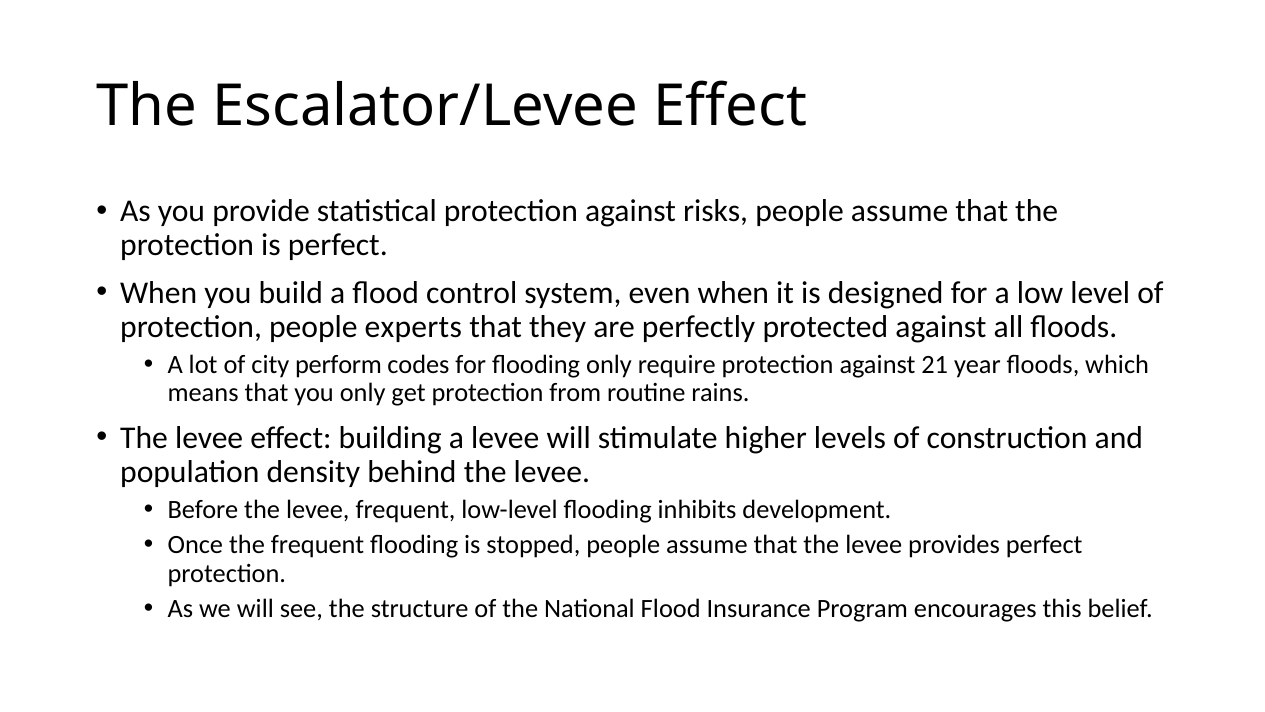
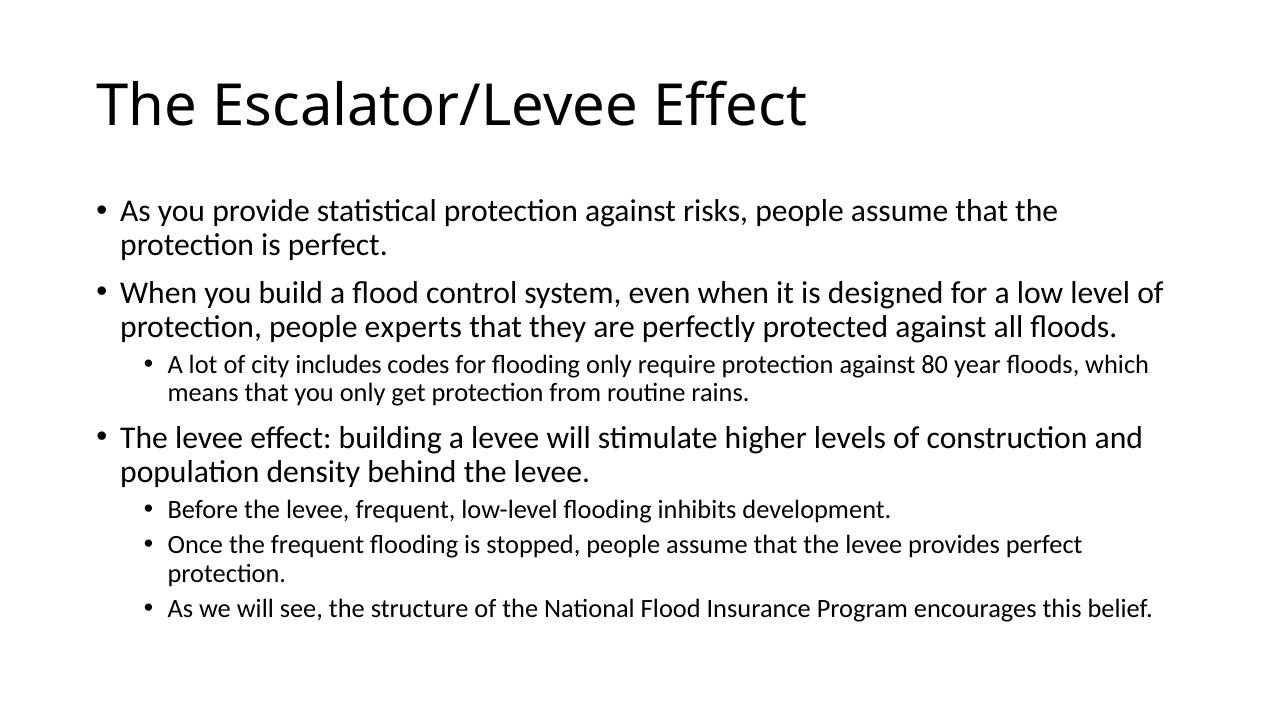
perform: perform -> includes
21: 21 -> 80
